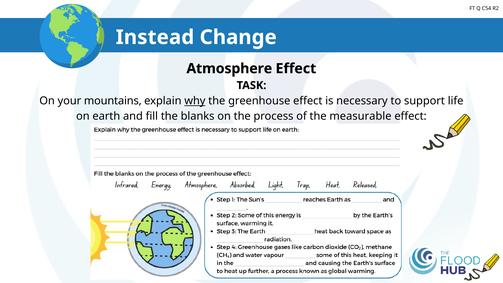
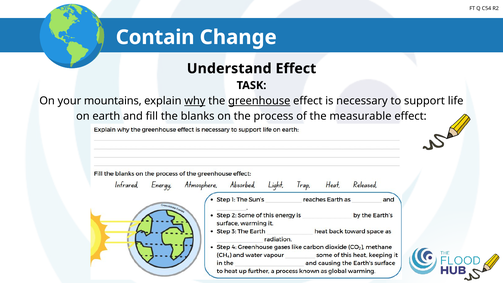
Instead: Instead -> Contain
Atmosphere: Atmosphere -> Understand
greenhouse underline: none -> present
